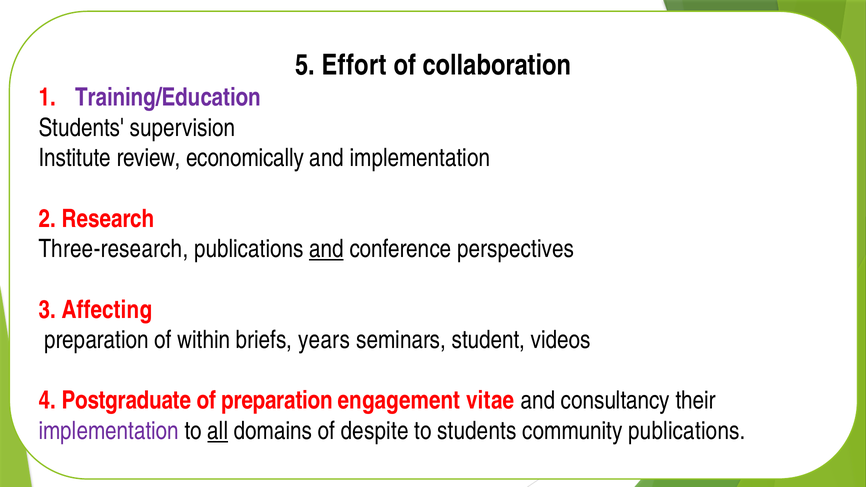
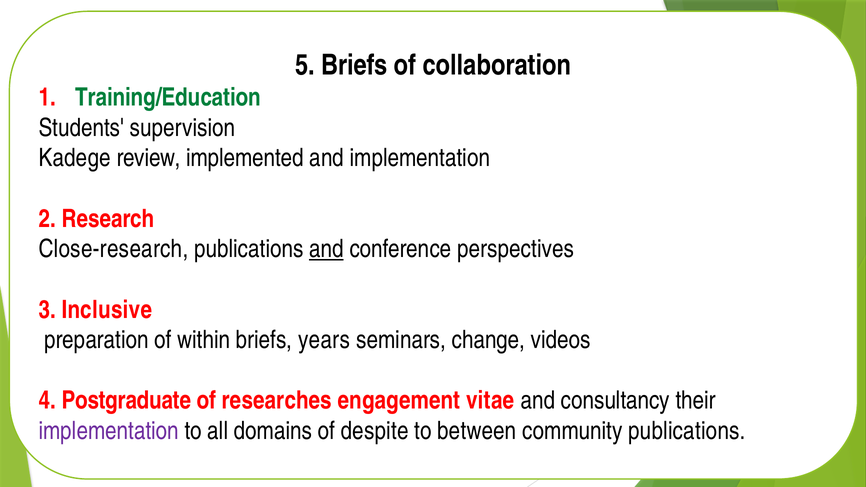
5 Effort: Effort -> Briefs
Training/Education colour: purple -> green
Institute: Institute -> Kadege
economically: economically -> implemented
Three-research: Three-research -> Close-research
Affecting: Affecting -> Inclusive
student: student -> change
of preparation: preparation -> researches
all underline: present -> none
to students: students -> between
